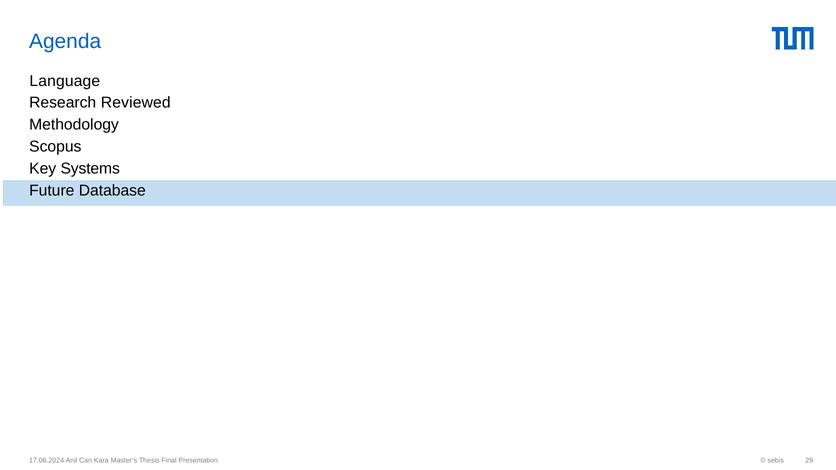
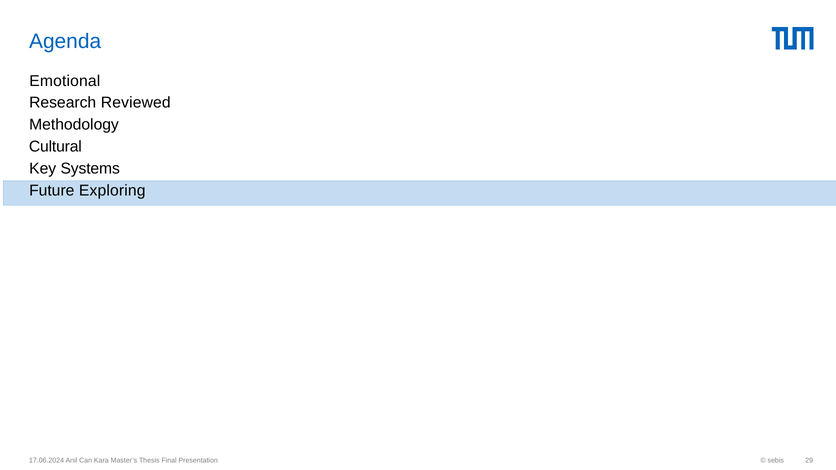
Language: Language -> Emotional
Scopus: Scopus -> Cultural
Database: Database -> Exploring
